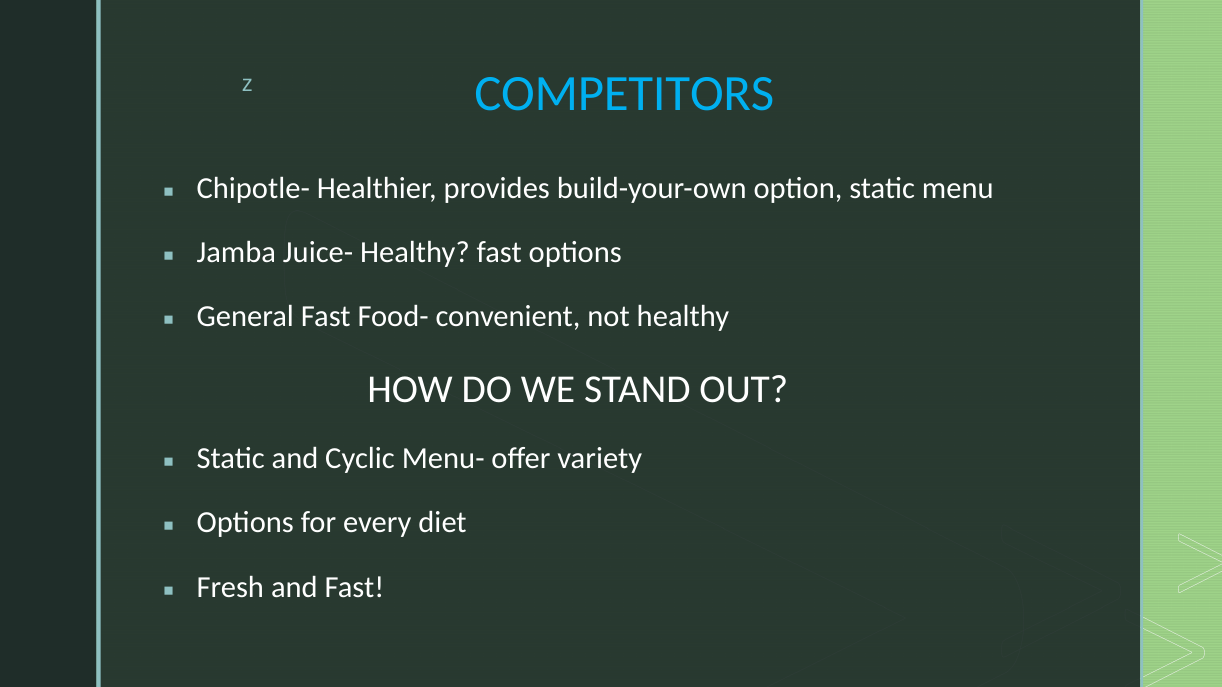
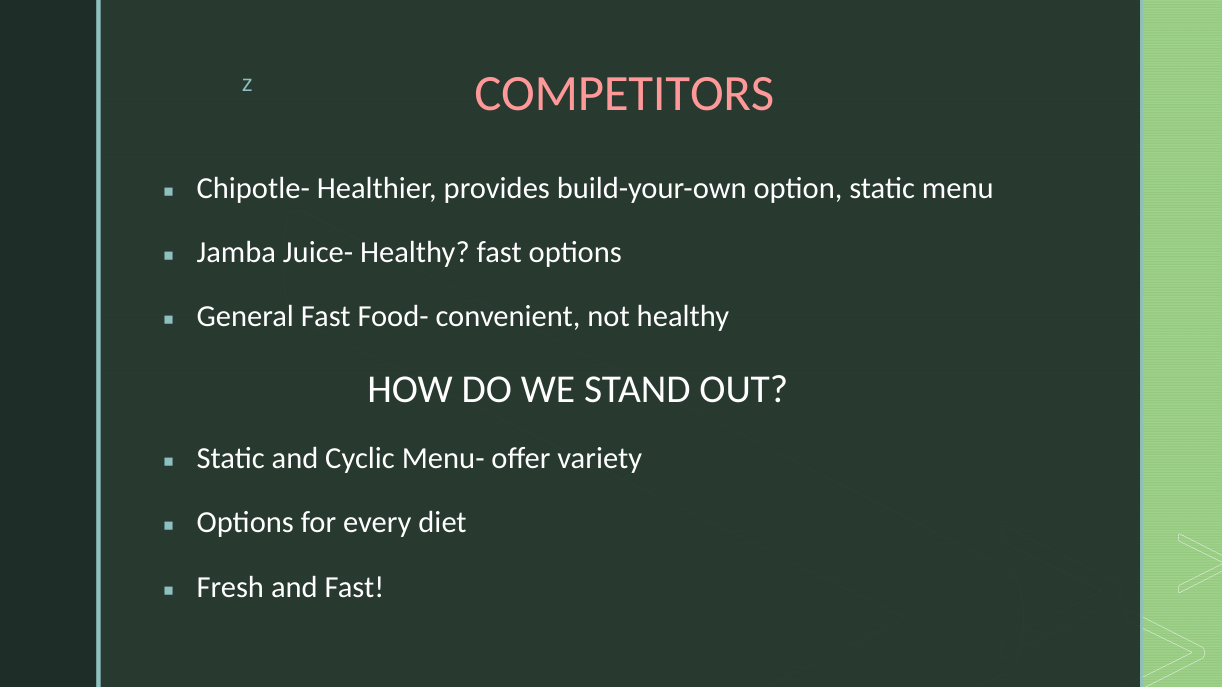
COMPETITORS colour: light blue -> pink
